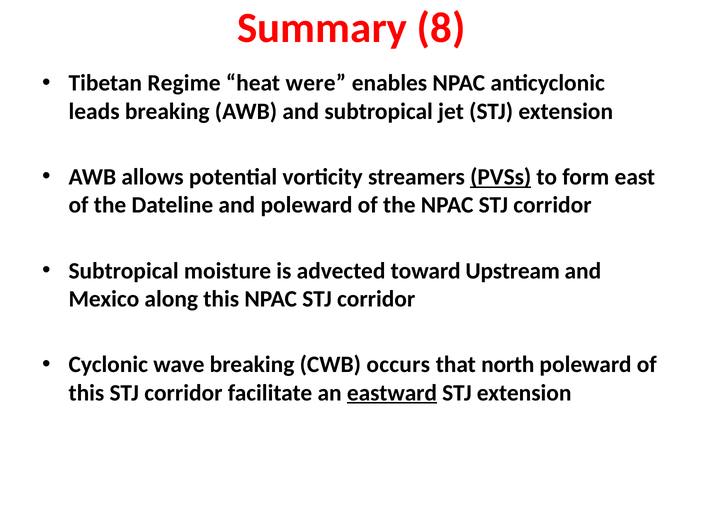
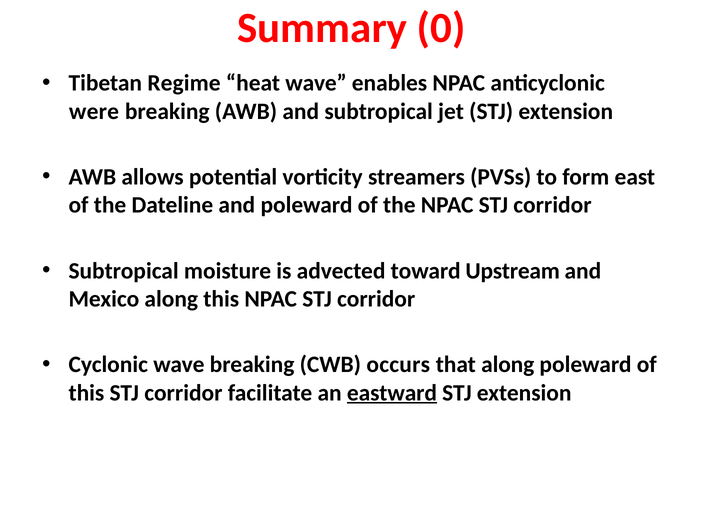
8: 8 -> 0
heat were: were -> wave
leads: leads -> were
PVSs underline: present -> none
that north: north -> along
